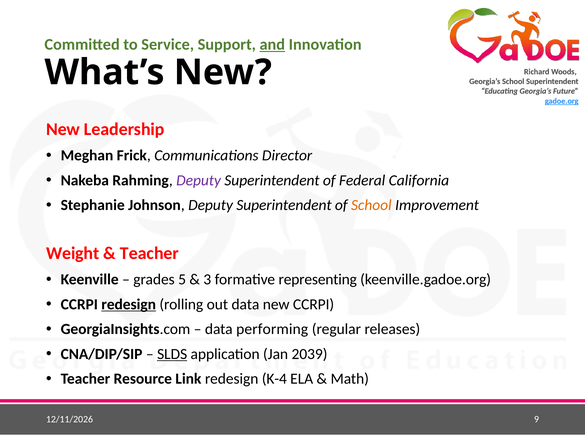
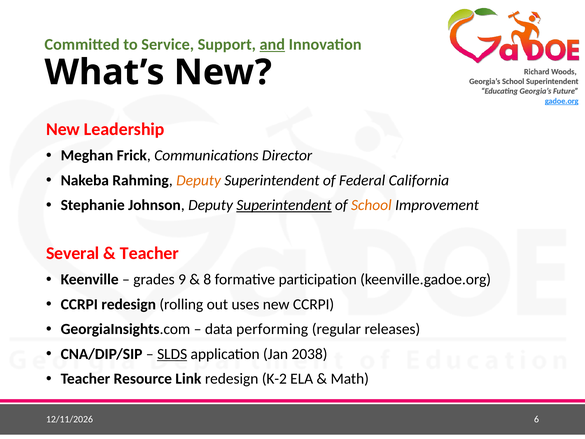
Deputy at (199, 180) colour: purple -> orange
Superintendent at (284, 205) underline: none -> present
Weight: Weight -> Several
5: 5 -> 9
3: 3 -> 8
representing: representing -> participation
redesign at (129, 304) underline: present -> none
out data: data -> uses
2039: 2039 -> 2038
K-4: K-4 -> K-2
9: 9 -> 6
